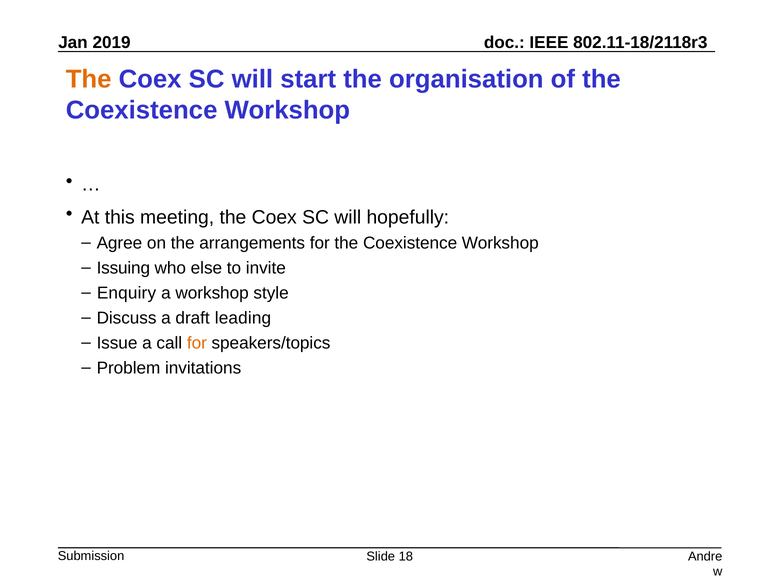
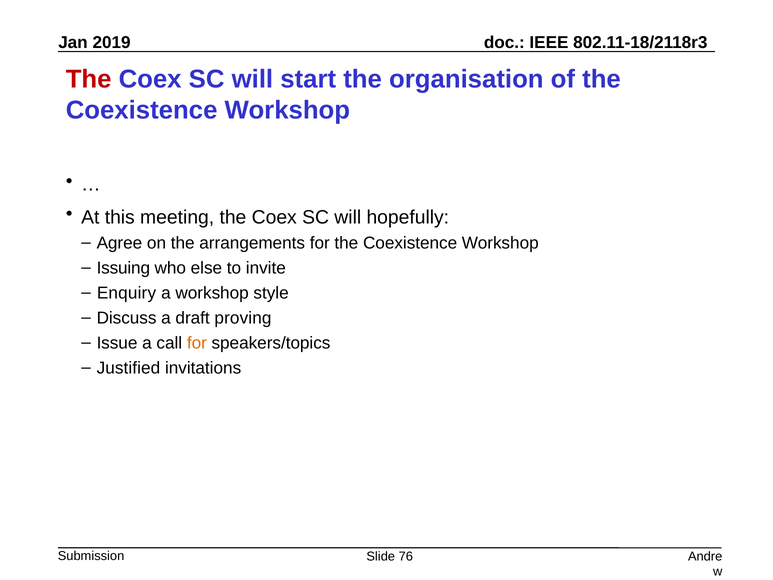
The at (89, 79) colour: orange -> red
leading: leading -> proving
Problem: Problem -> Justified
18: 18 -> 76
